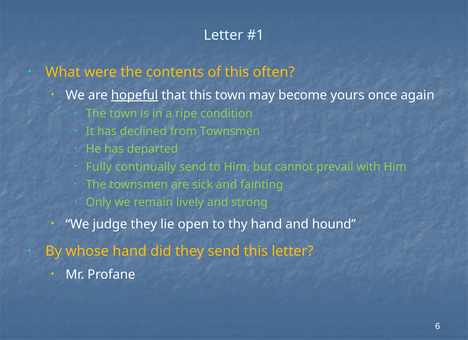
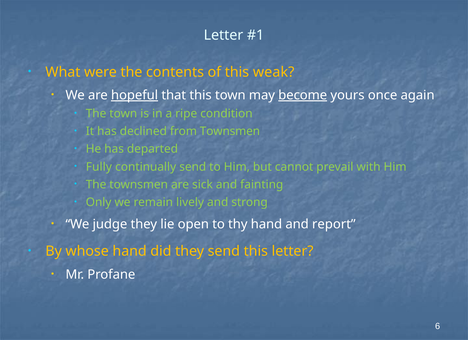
often: often -> weak
become underline: none -> present
hound: hound -> report
